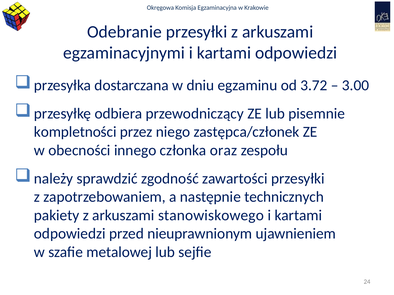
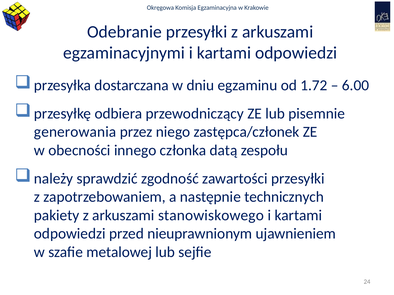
3.72: 3.72 -> 1.72
3.00: 3.00 -> 6.00
kompletności: kompletności -> generowania
oraz: oraz -> datą
